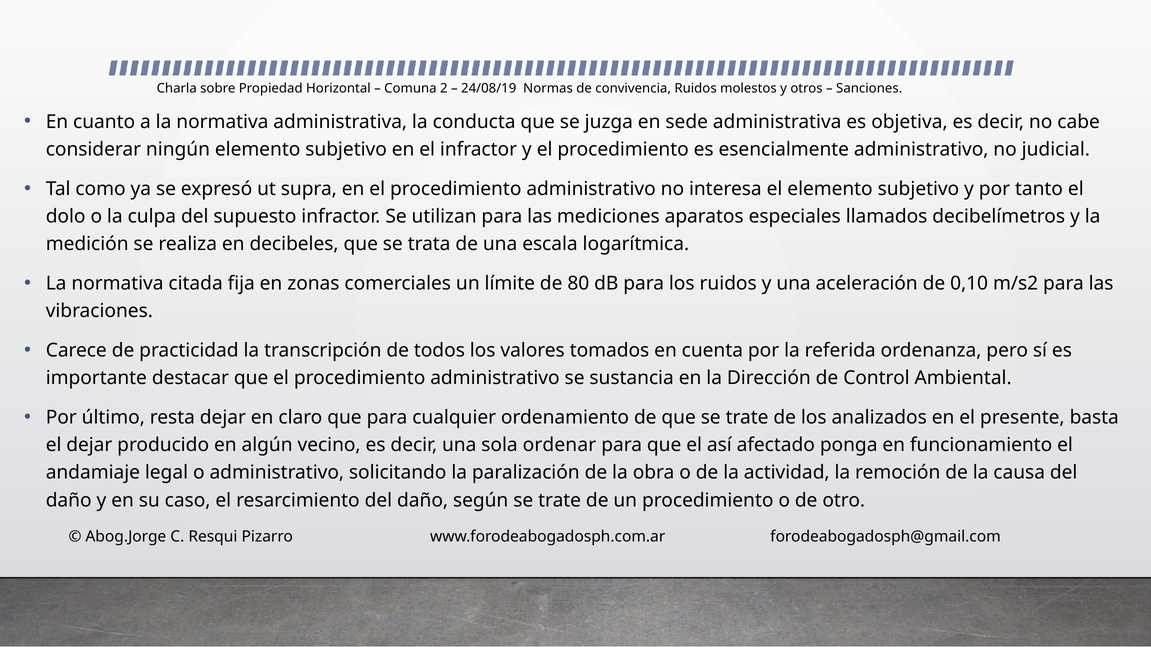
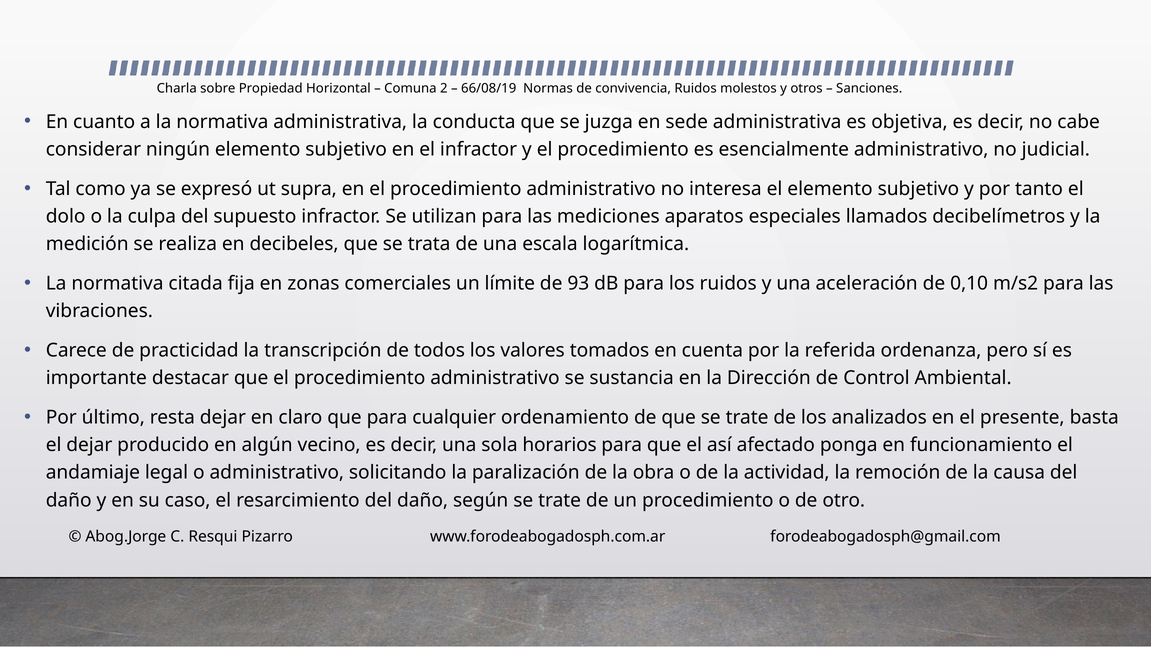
24/08/19: 24/08/19 -> 66/08/19
80: 80 -> 93
ordenar: ordenar -> horarios
